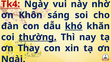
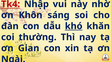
Ngày: Ngày -> Nhập
thường underline: present -> none
Thay: Thay -> Gian
